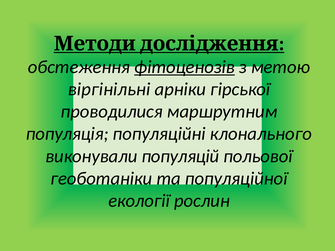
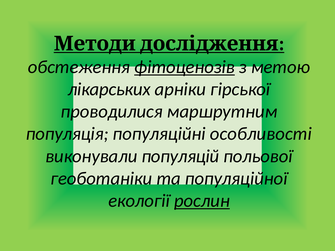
віргінільні: віргінільні -> лікарських
клонального: клонального -> особливості
рослин underline: none -> present
